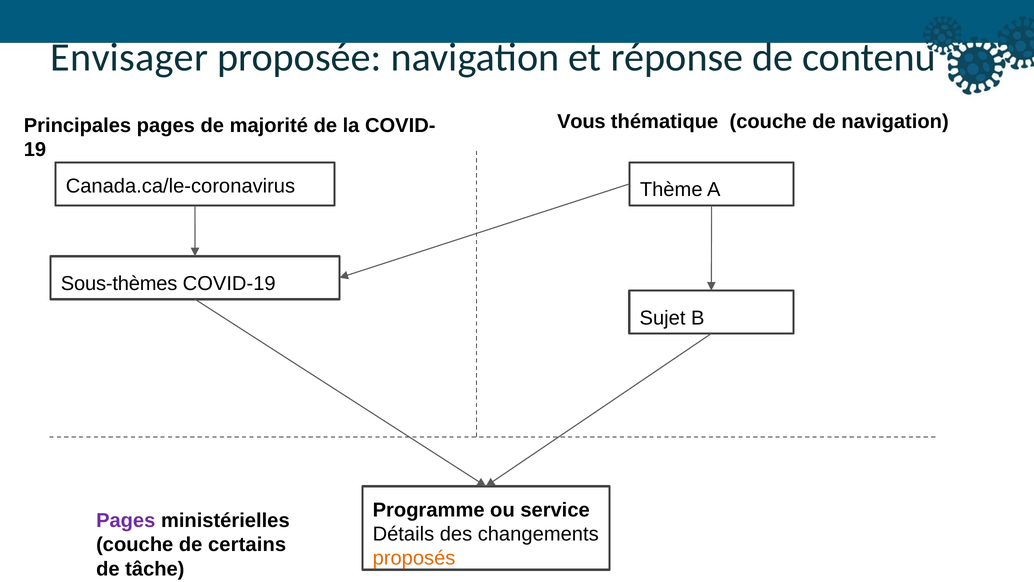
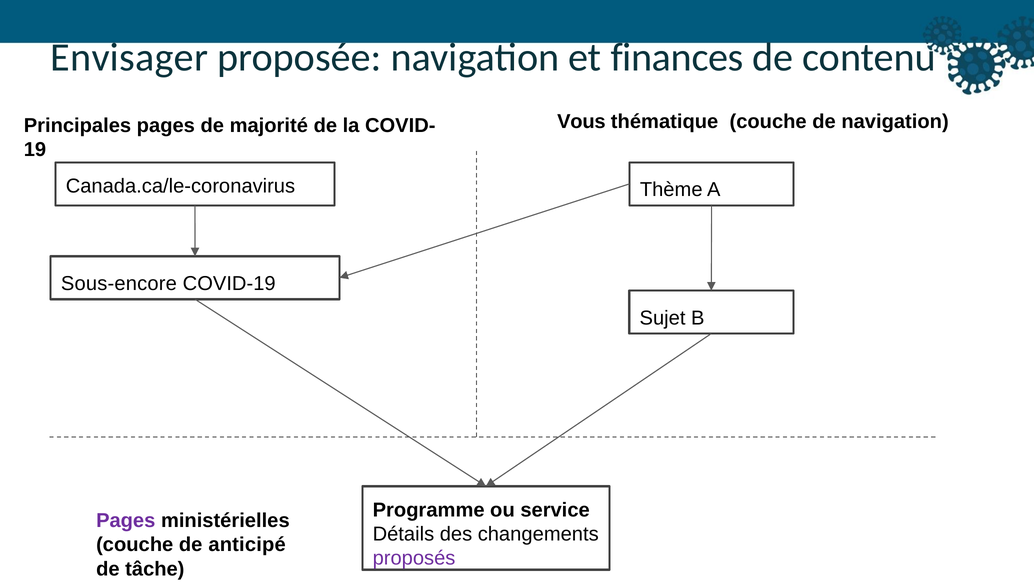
réponse: réponse -> finances
Sous-thèmes: Sous-thèmes -> Sous-encore
certains: certains -> anticipé
proposés colour: orange -> purple
